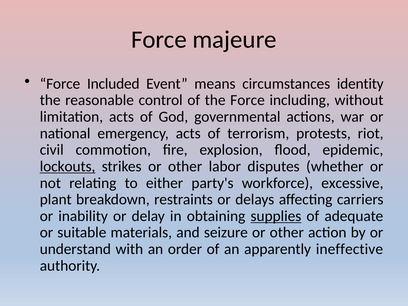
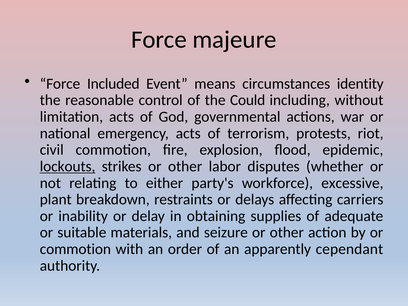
the Force: Force -> Could
supplies underline: present -> none
understand at (75, 249): understand -> commotion
ineffective: ineffective -> cependant
